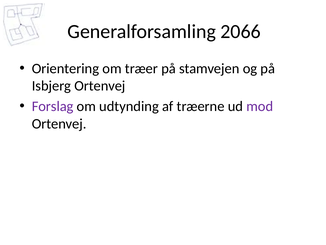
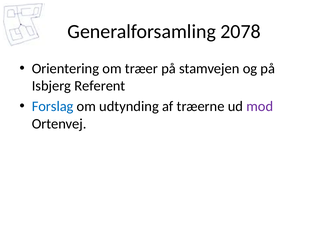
2066: 2066 -> 2078
Isbjerg Ortenvej: Ortenvej -> Referent
Forslag colour: purple -> blue
